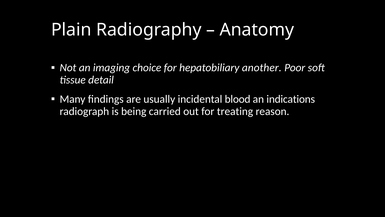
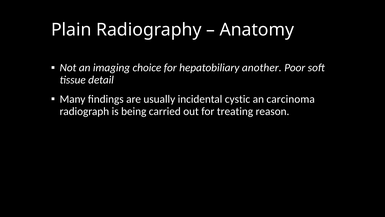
blood: blood -> cystic
indications: indications -> carcinoma
